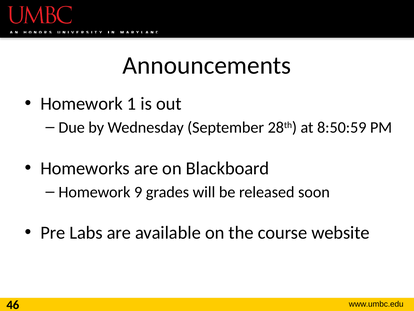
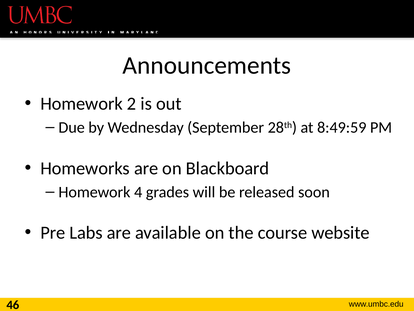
1: 1 -> 2
8:50:59: 8:50:59 -> 8:49:59
9: 9 -> 4
